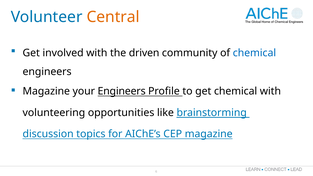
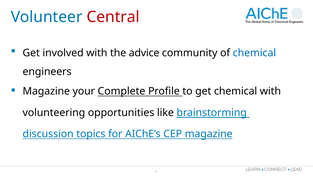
Central colour: orange -> red
driven: driven -> advice
your Engineers: Engineers -> Complete
